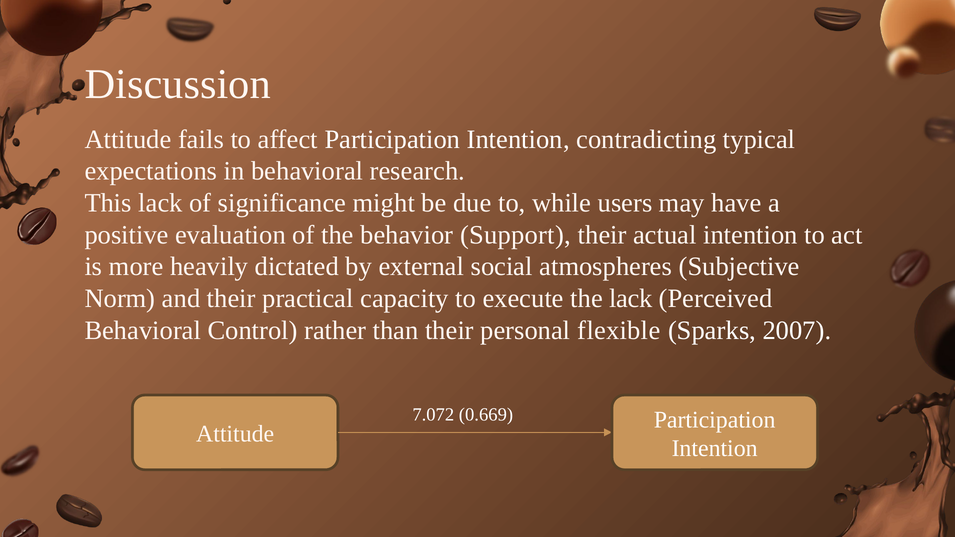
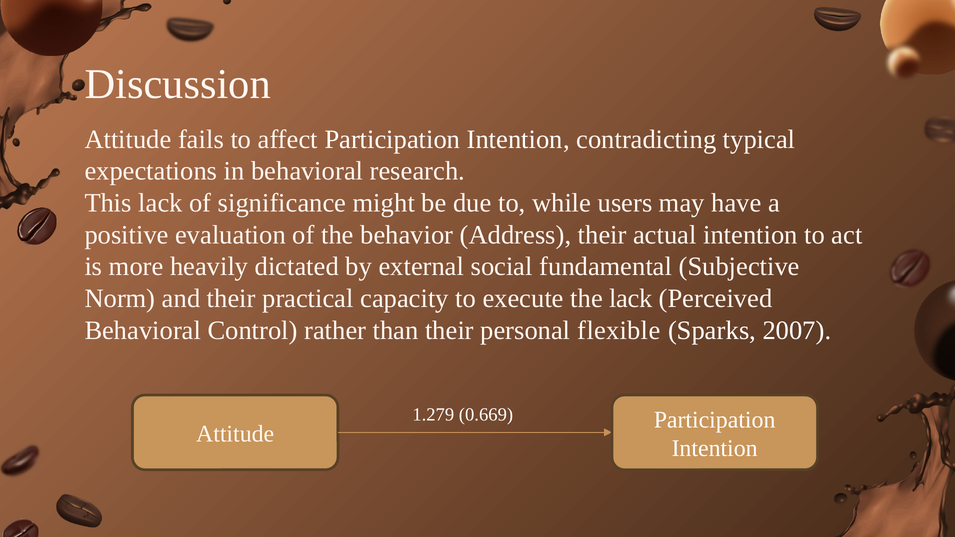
Support: Support -> Address
atmospheres: atmospheres -> fundamental
7.072: 7.072 -> 1.279
